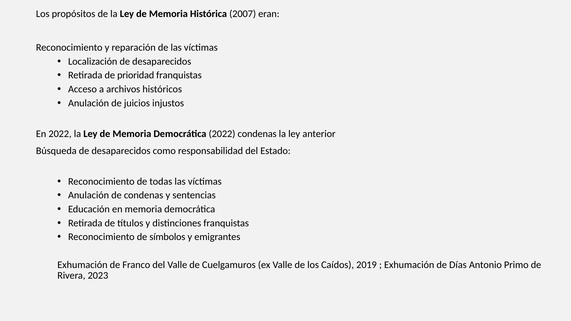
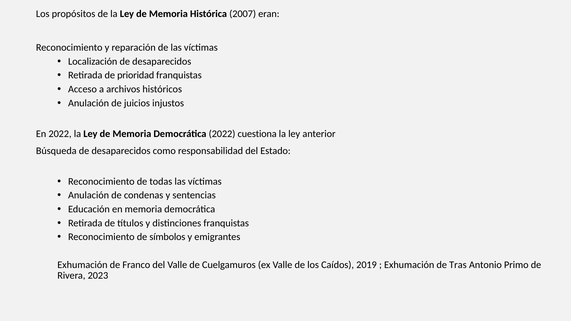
2022 condenas: condenas -> cuestiona
Días: Días -> Tras
